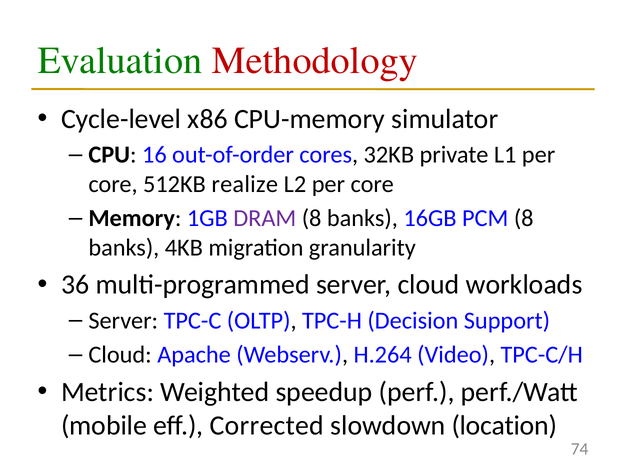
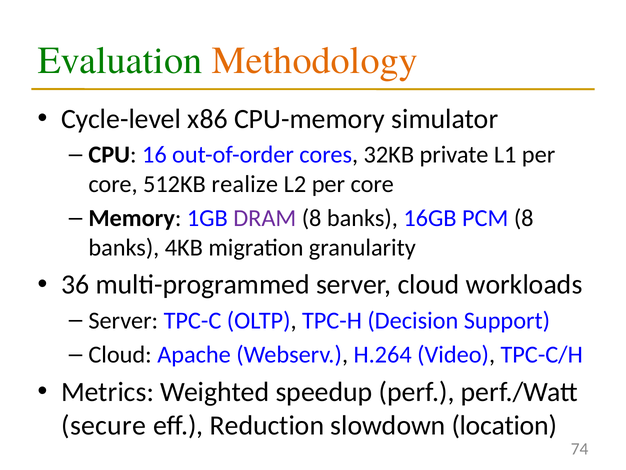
Methodology colour: red -> orange
mobile: mobile -> secure
Corrected: Corrected -> Reduction
